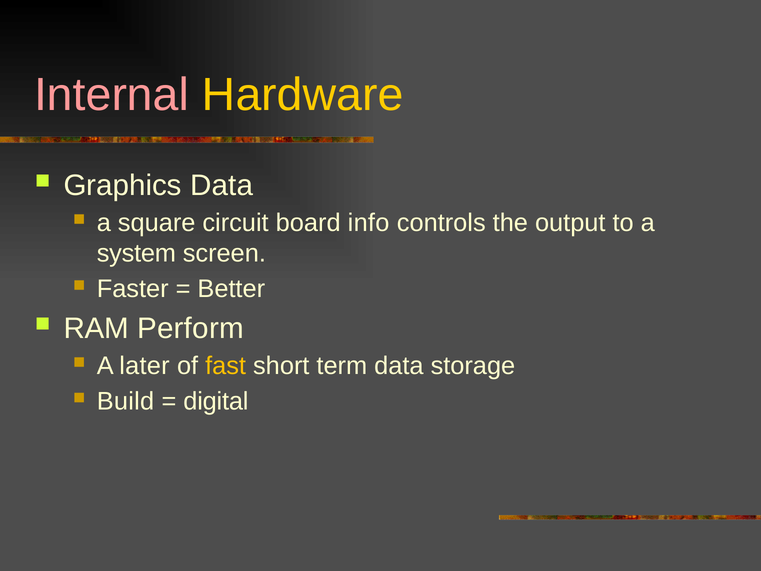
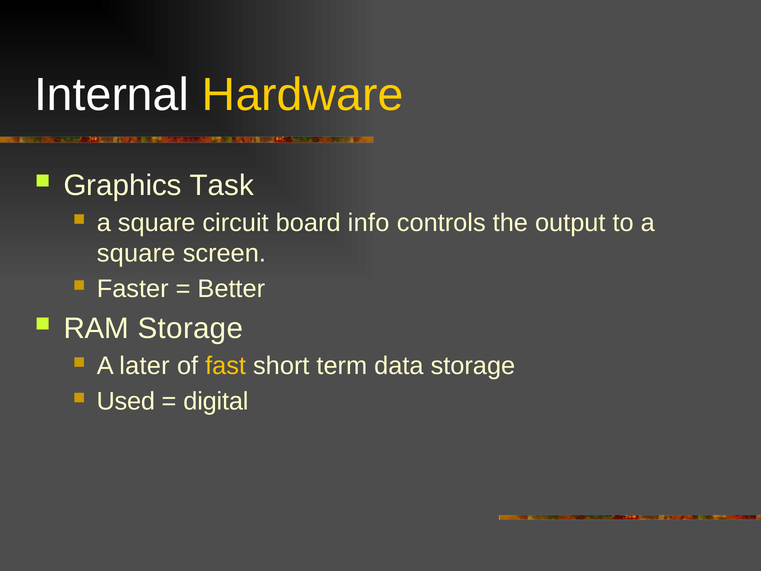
Internal colour: pink -> white
Graphics Data: Data -> Task
system at (136, 253): system -> square
RAM Perform: Perform -> Storage
Build: Build -> Used
